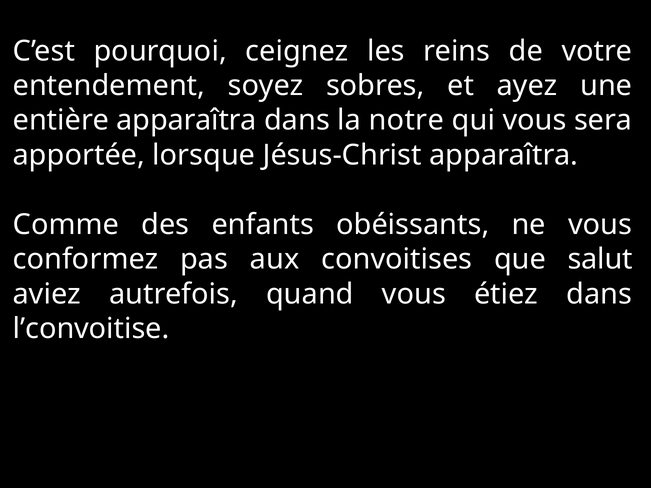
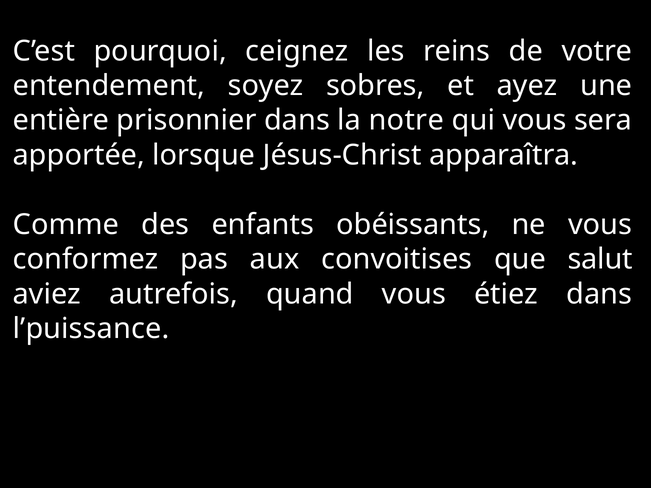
entière apparaîtra: apparaîtra -> prisonnier
l’convoitise: l’convoitise -> l’puissance
